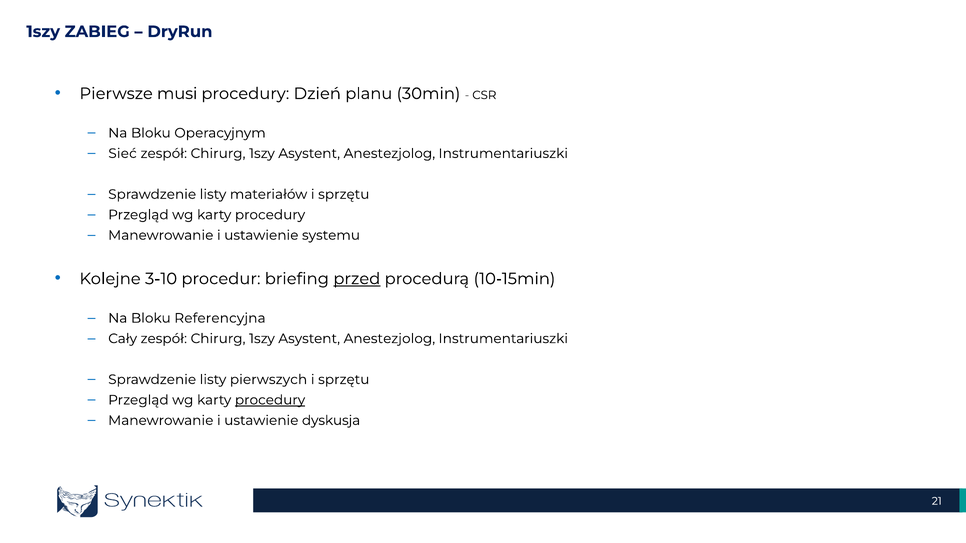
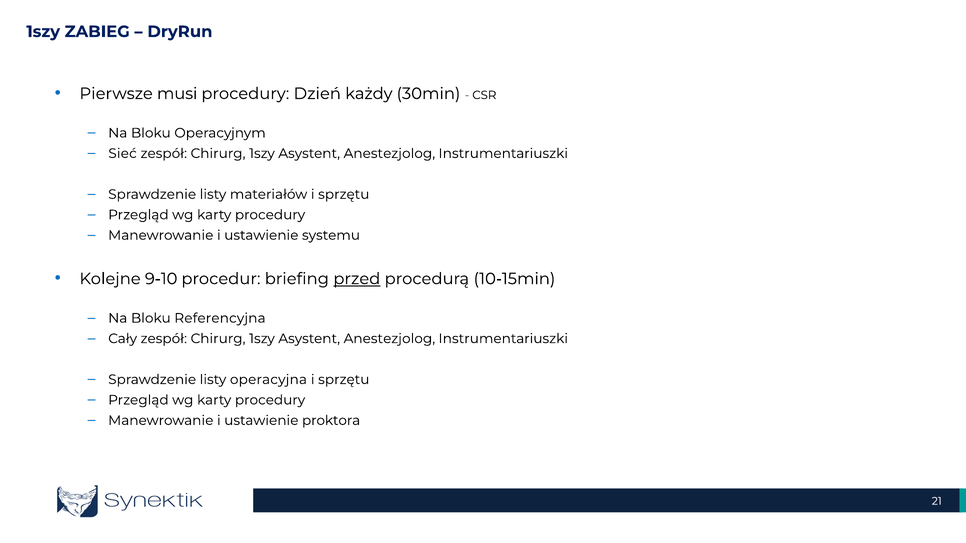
planu: planu -> każdy
3-10: 3-10 -> 9-10
pierwszych: pierwszych -> operacyjna
procedury at (270, 400) underline: present -> none
dyskusja: dyskusja -> proktora
